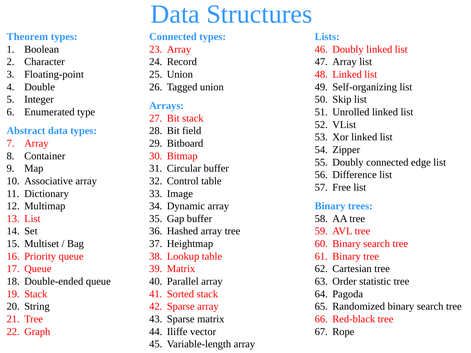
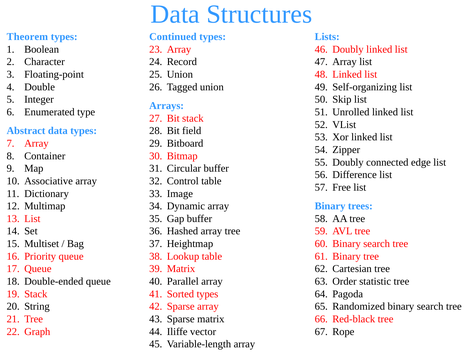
Connected at (173, 37): Connected -> Continued
Sorted stack: stack -> types
